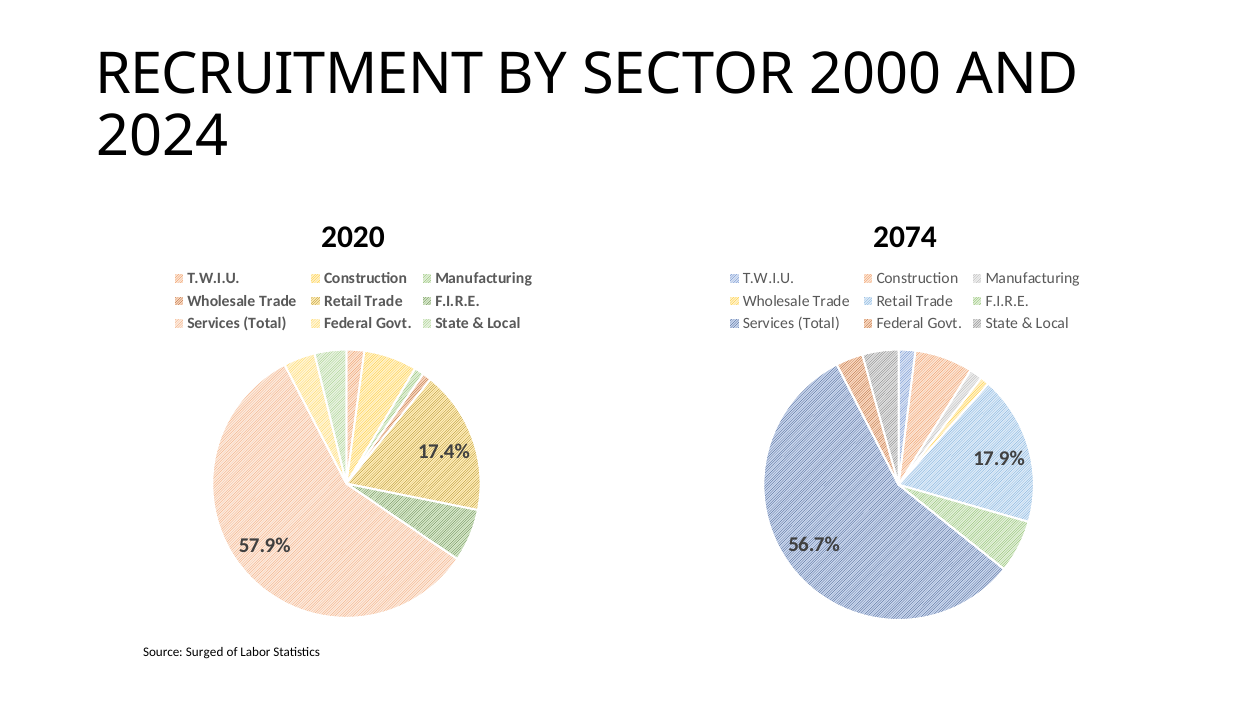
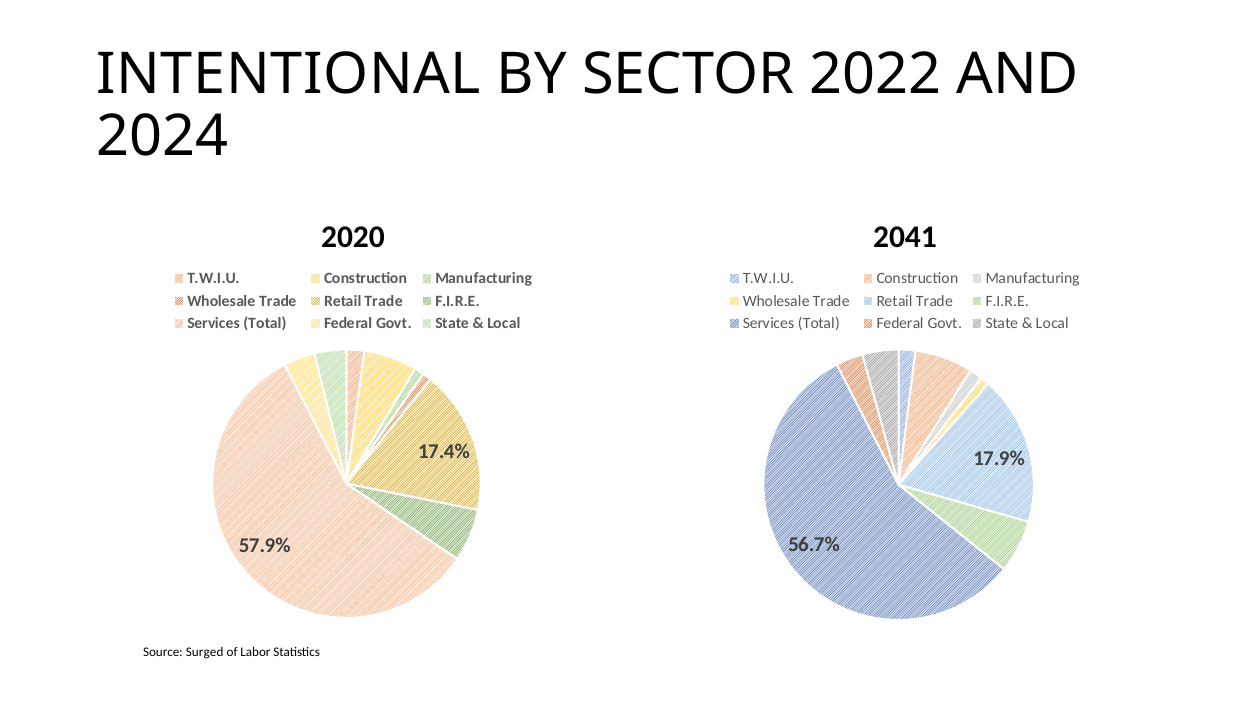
RECRUITMENT: RECRUITMENT -> INTENTIONAL
2000: 2000 -> 2022
2074: 2074 -> 2041
